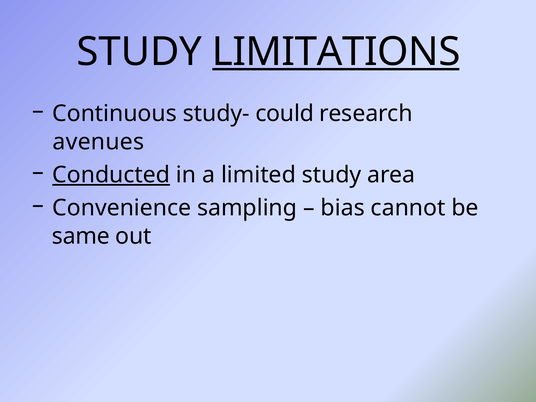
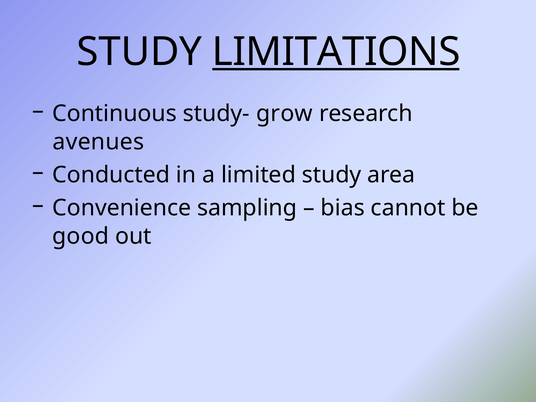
could: could -> grow
Conducted underline: present -> none
same: same -> good
